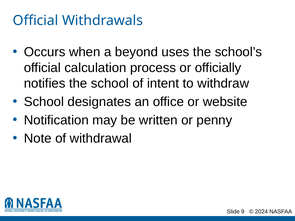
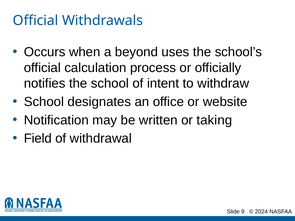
penny: penny -> taking
Note: Note -> Field
